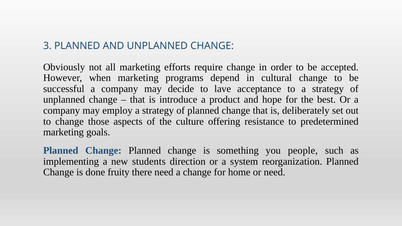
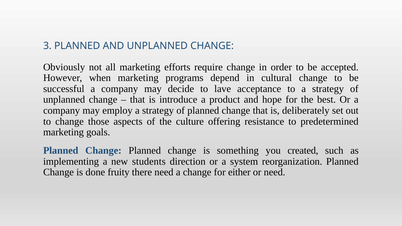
people: people -> created
home: home -> either
